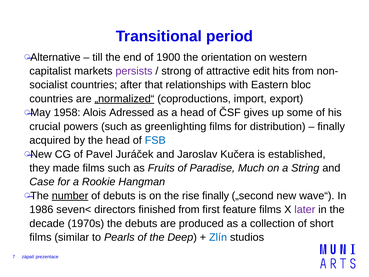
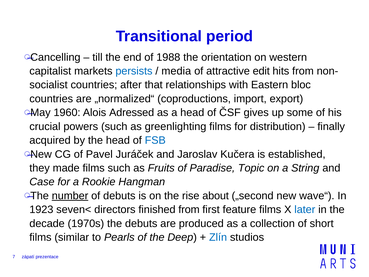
Alternative: Alternative -> Cancelling
1900: 1900 -> 1988
persists colour: purple -> blue
strong: strong -> media
„normalized“ underline: present -> none
1958: 1958 -> 1960
Much: Much -> Topic
rise finally: finally -> about
1986: 1986 -> 1923
later colour: purple -> blue
